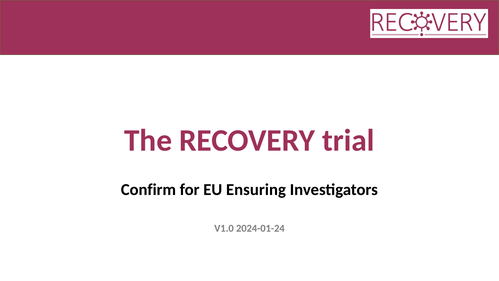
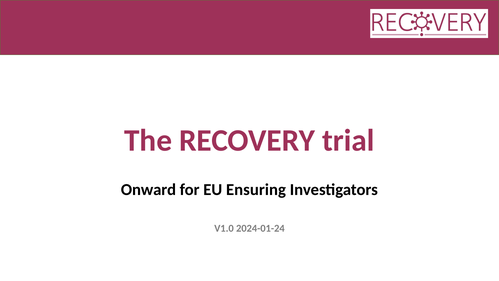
Confirm: Confirm -> Onward
